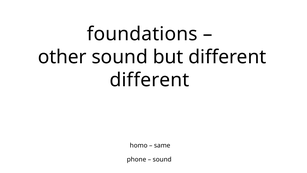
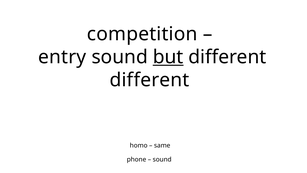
foundations: foundations -> competition
other: other -> entry
but underline: none -> present
